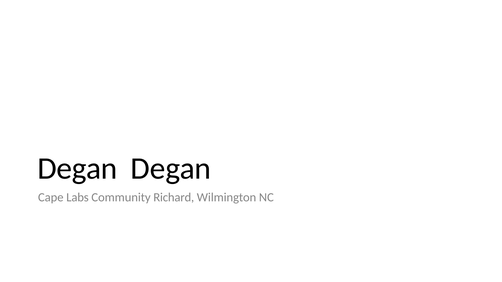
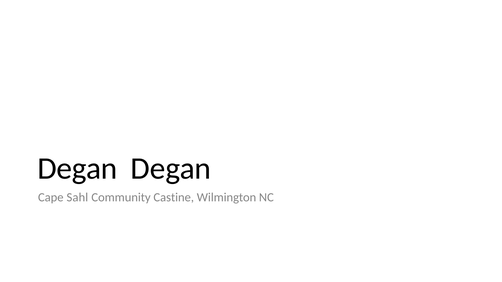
Labs: Labs -> Sahl
Richard: Richard -> Castine
